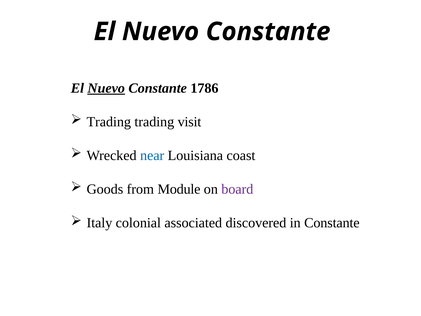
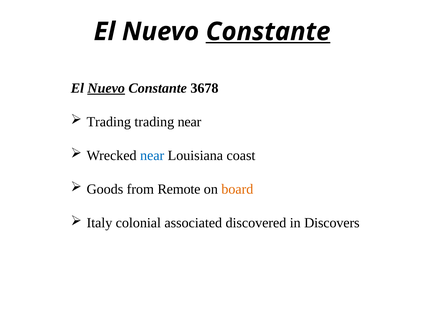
Constante at (268, 32) underline: none -> present
1786: 1786 -> 3678
trading visit: visit -> near
Module: Module -> Remote
board colour: purple -> orange
in Constante: Constante -> Discovers
